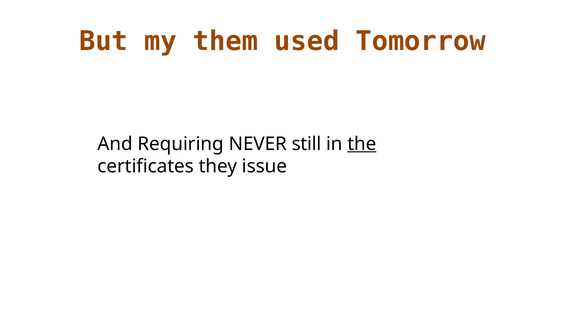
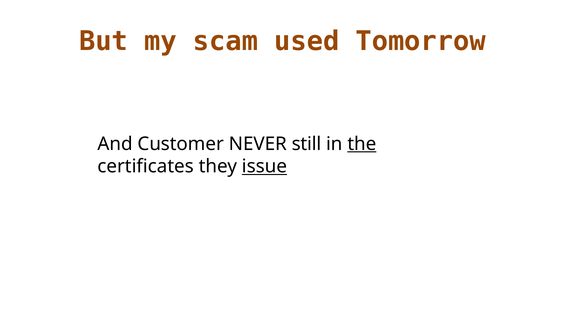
them: them -> scam
Requiring: Requiring -> Customer
issue underline: none -> present
